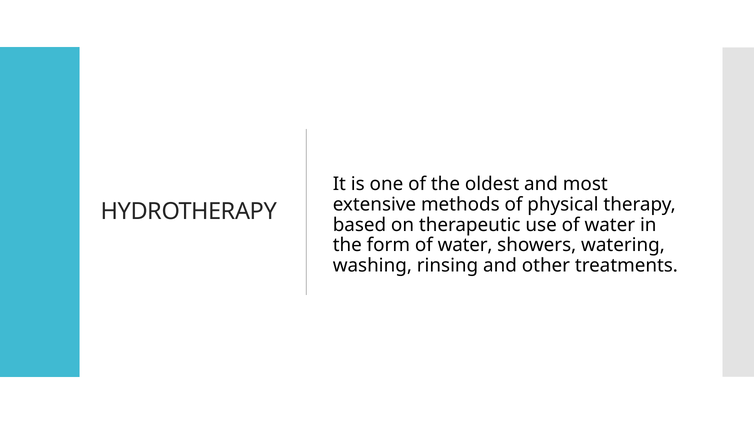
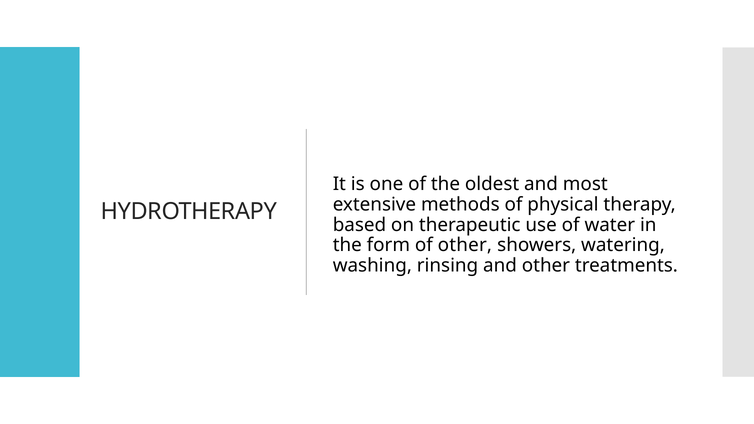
form of water: water -> other
